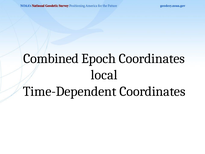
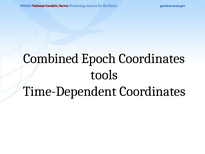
local: local -> tools
